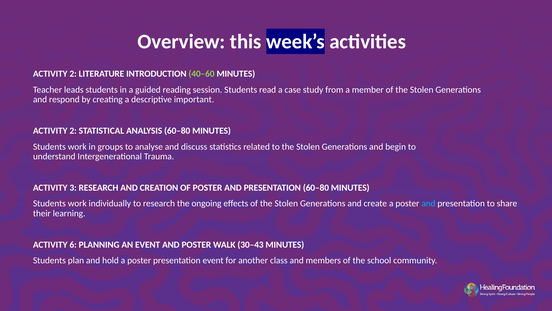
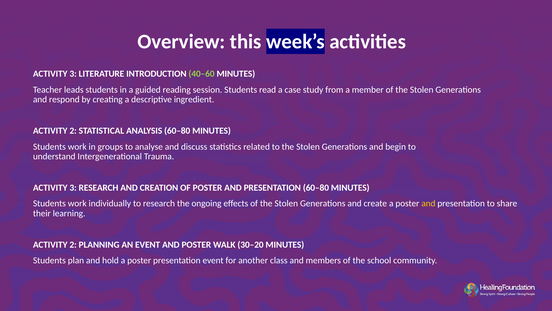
2 at (73, 74): 2 -> 3
important: important -> ingredient
and at (428, 203) colour: light blue -> yellow
6 at (73, 245): 6 -> 2
30–43: 30–43 -> 30–20
